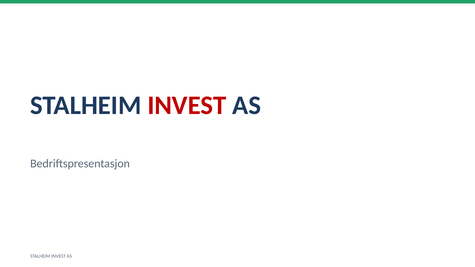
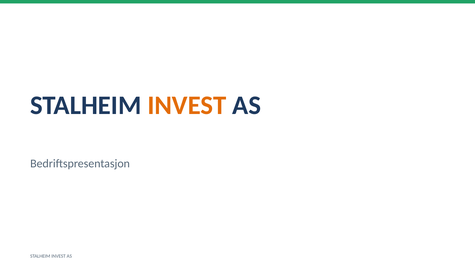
INVEST at (187, 105) colour: red -> orange
